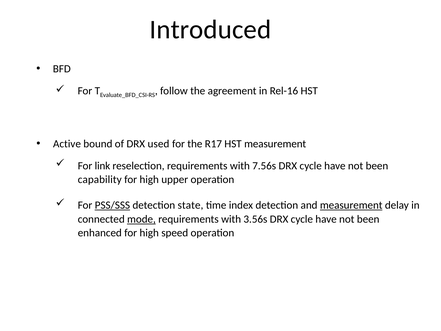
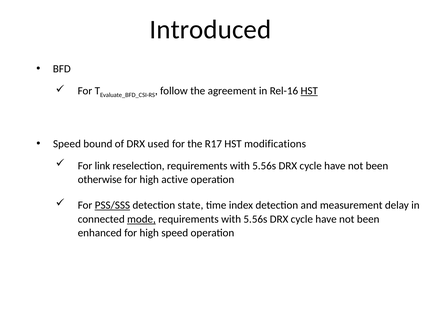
HST at (309, 91) underline: none -> present
Active at (67, 144): Active -> Speed
HST measurement: measurement -> modifications
reselection requirements with 7.56s: 7.56s -> 5.56s
capability: capability -> otherwise
upper: upper -> active
measurement at (351, 205) underline: present -> none
3.56s at (255, 219): 3.56s -> 5.56s
